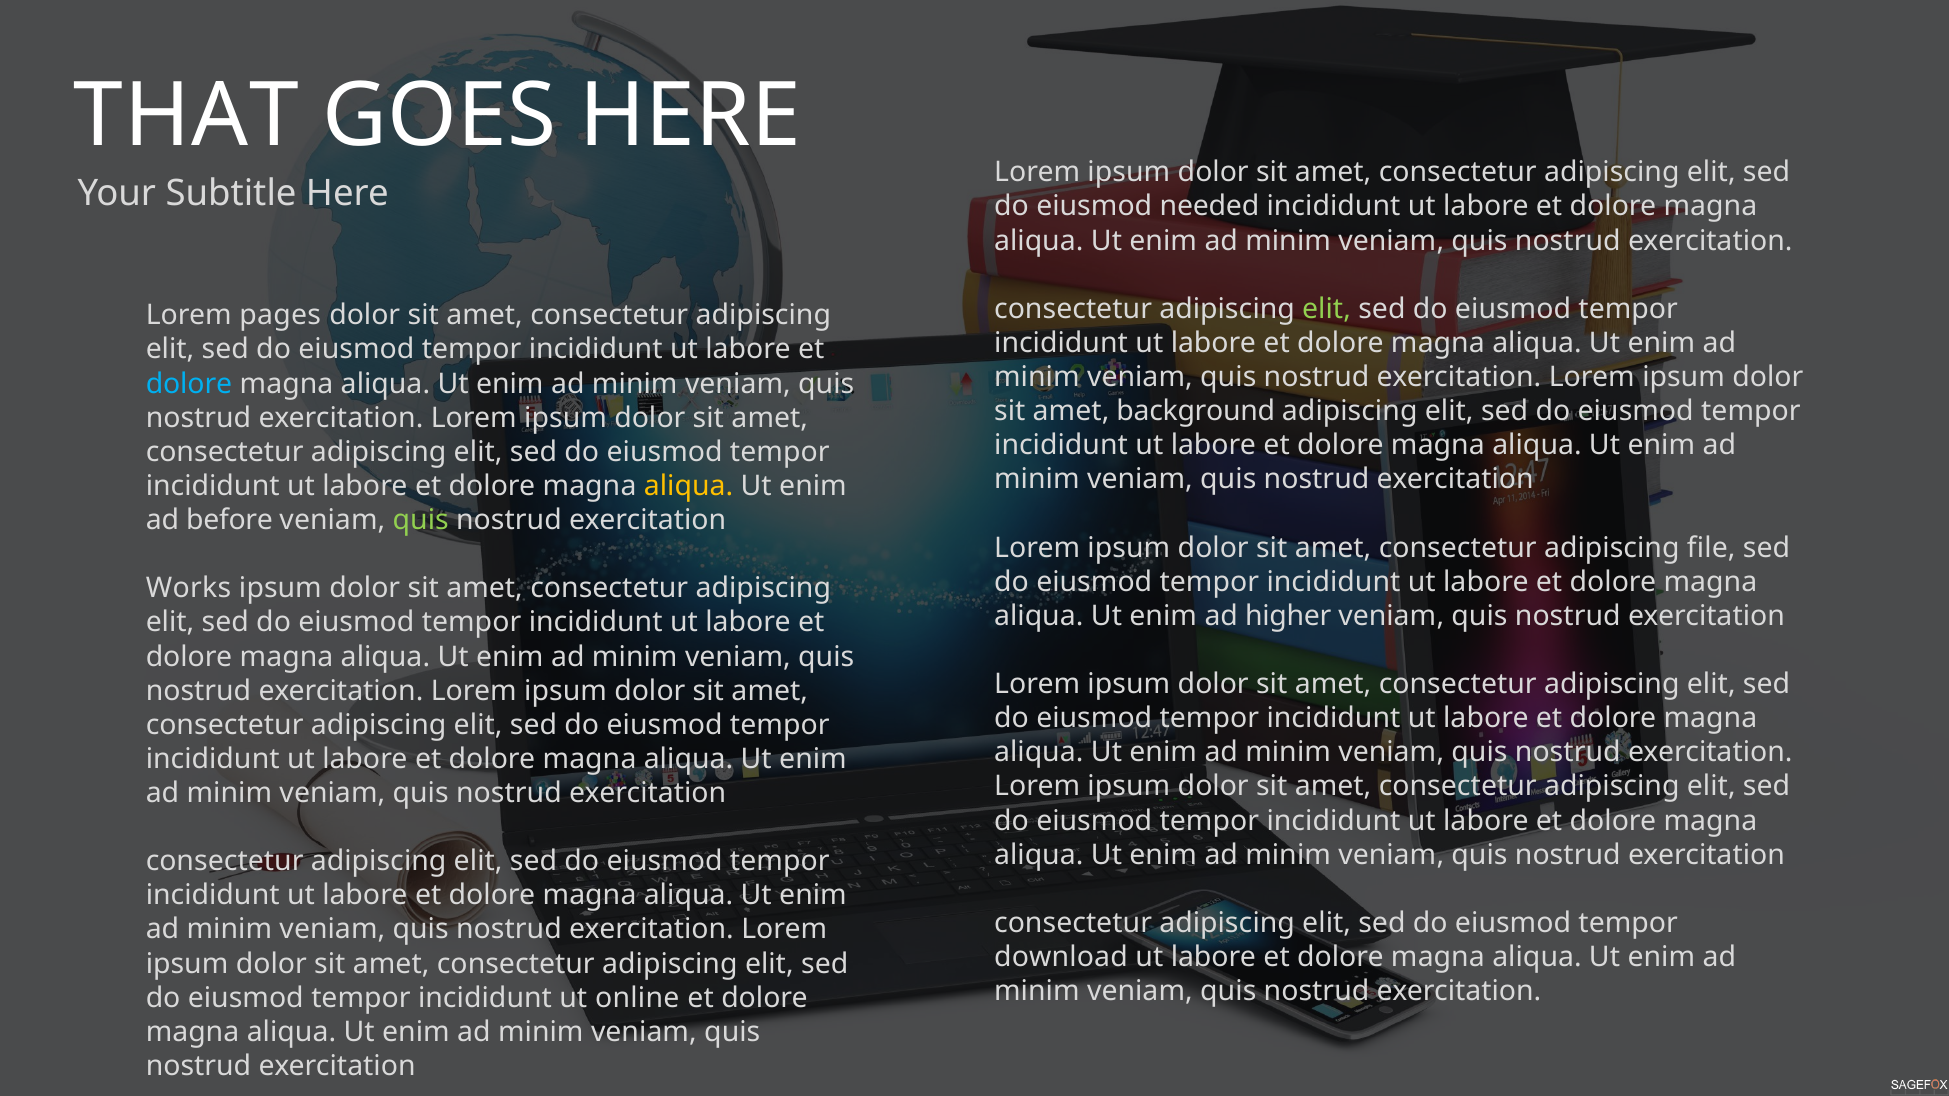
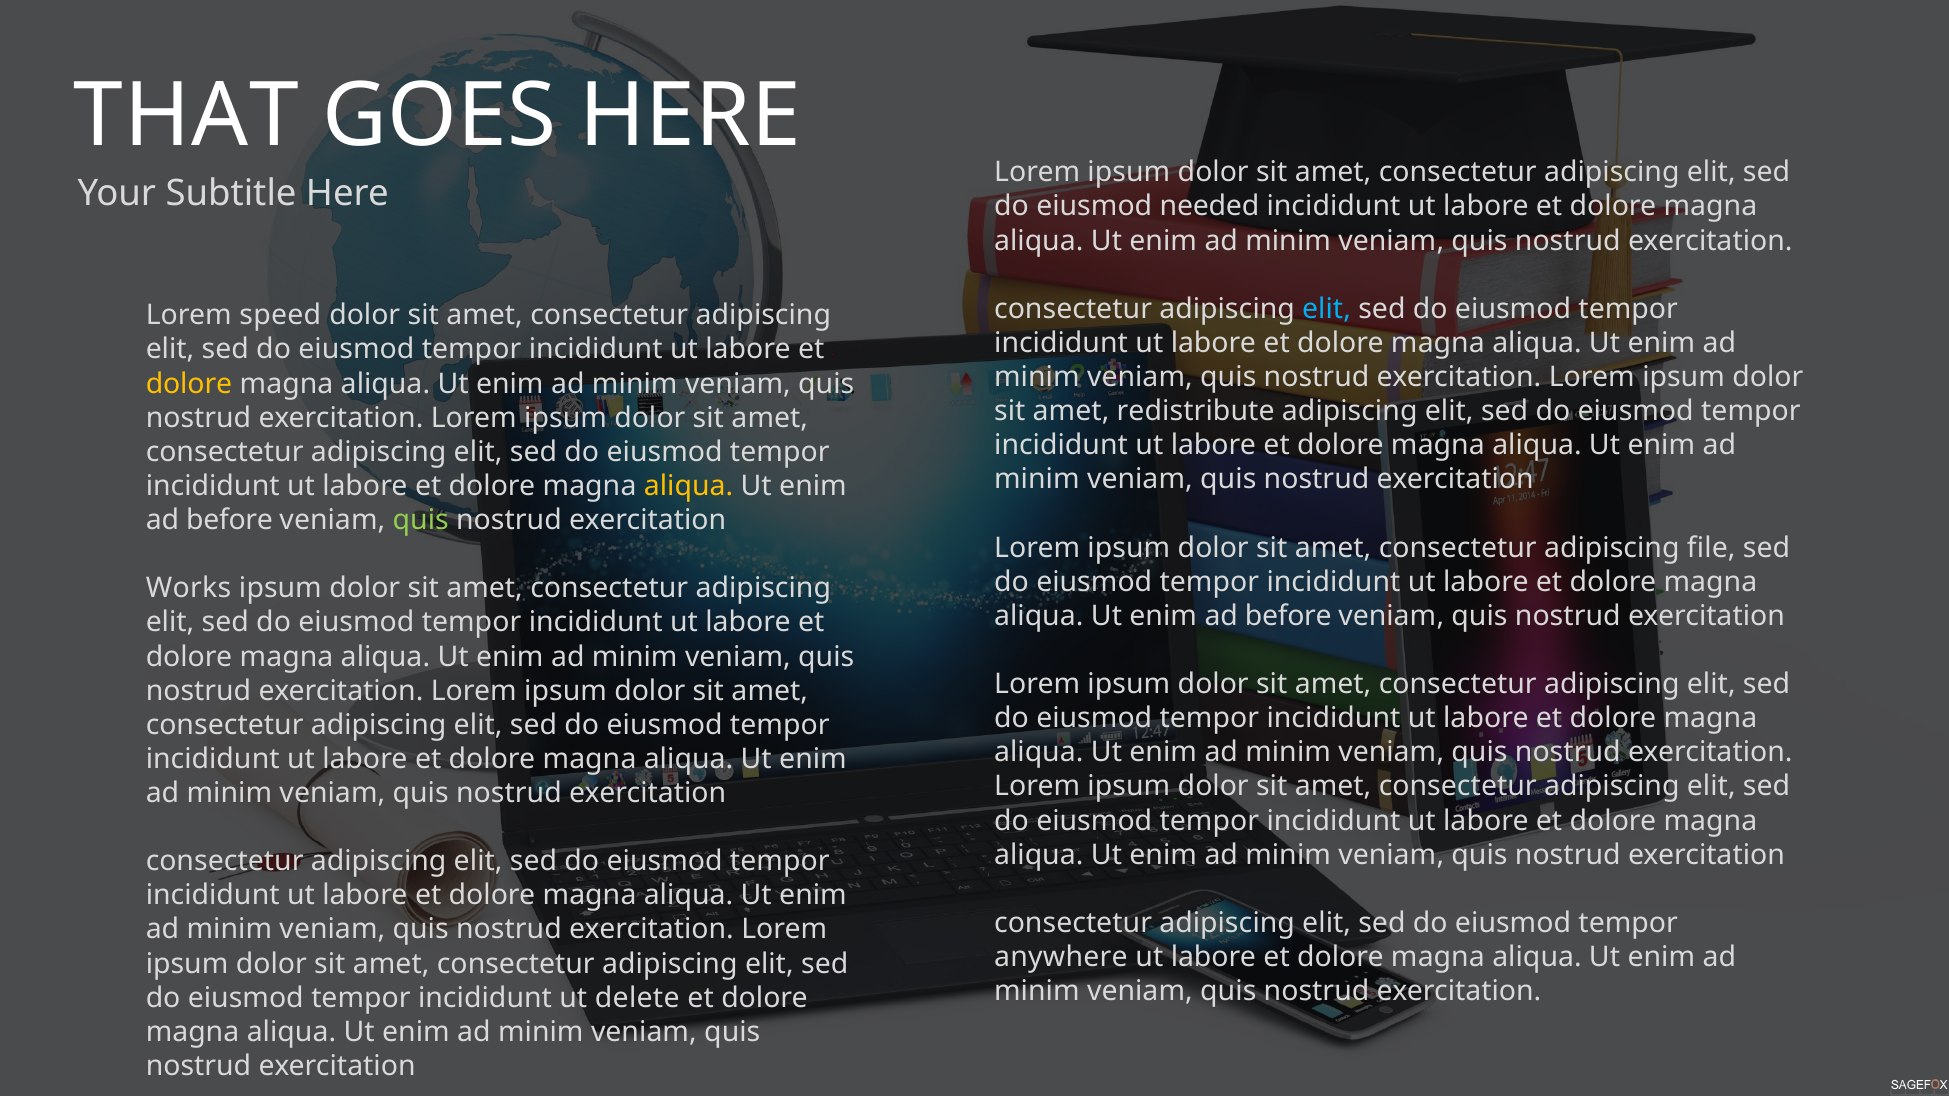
elit at (1327, 309) colour: light green -> light blue
pages: pages -> speed
dolore at (189, 384) colour: light blue -> yellow
background: background -> redistribute
higher at (1288, 616): higher -> before
download: download -> anywhere
online: online -> delete
